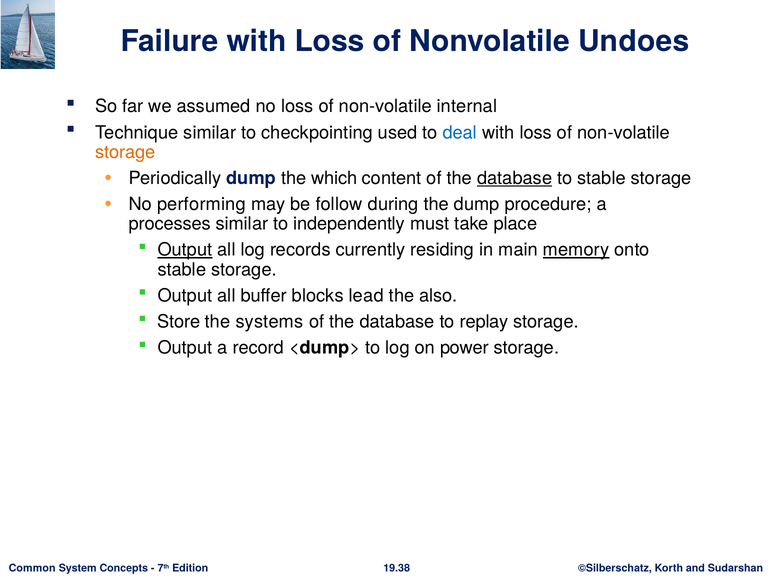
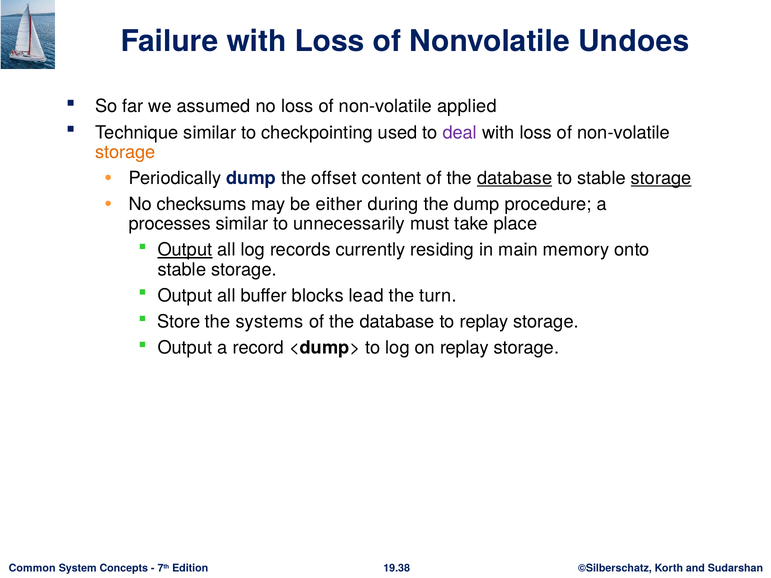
internal: internal -> applied
deal colour: blue -> purple
which: which -> offset
storage at (661, 178) underline: none -> present
performing: performing -> checksums
follow: follow -> either
independently: independently -> unnecessarily
memory underline: present -> none
also: also -> turn
on power: power -> replay
